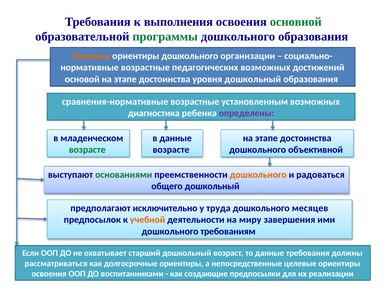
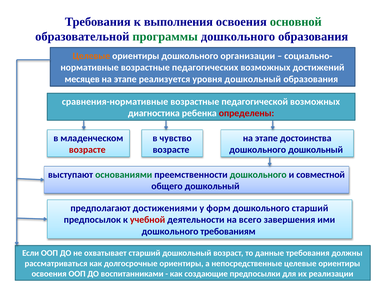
основой: основой -> месяцев
достоинства at (165, 79): достоинства -> реализуется
установленным: установленным -> педагогической
определены colour: purple -> red
в данные: данные -> чувство
возрасте at (87, 150) colour: green -> red
дошкольного объективной: объективной -> дошкольный
дошкольного at (258, 175) colour: orange -> green
радоваться: радоваться -> совместной
исключительно: исключительно -> достижениями
труда: труда -> форм
дошкольного месяцев: месяцев -> старший
учебной colour: orange -> red
миру: миру -> всего
